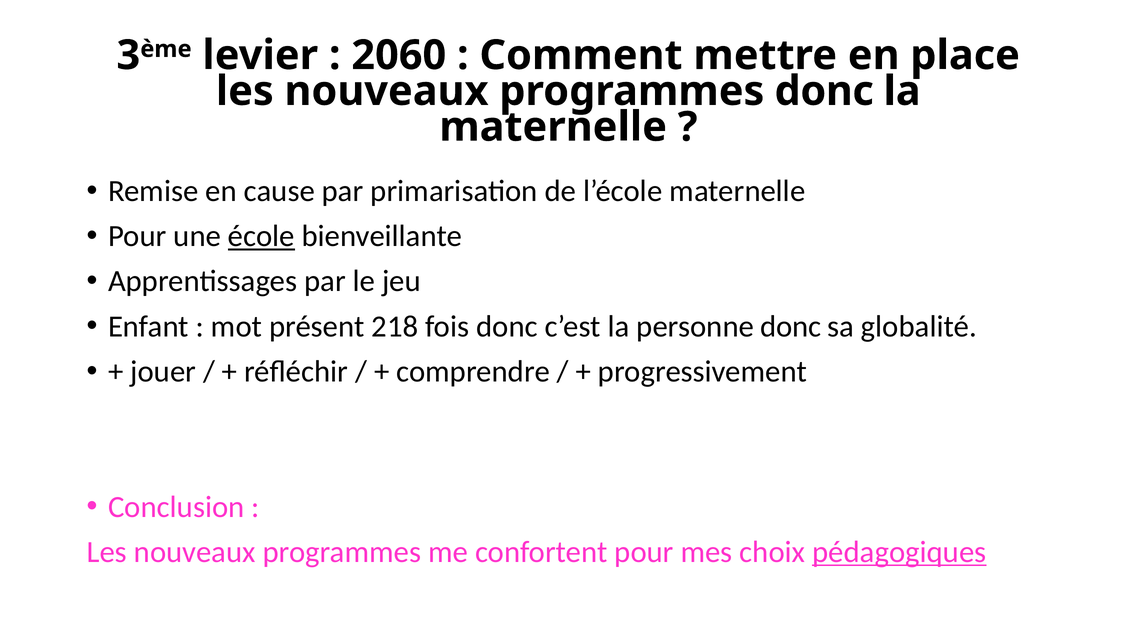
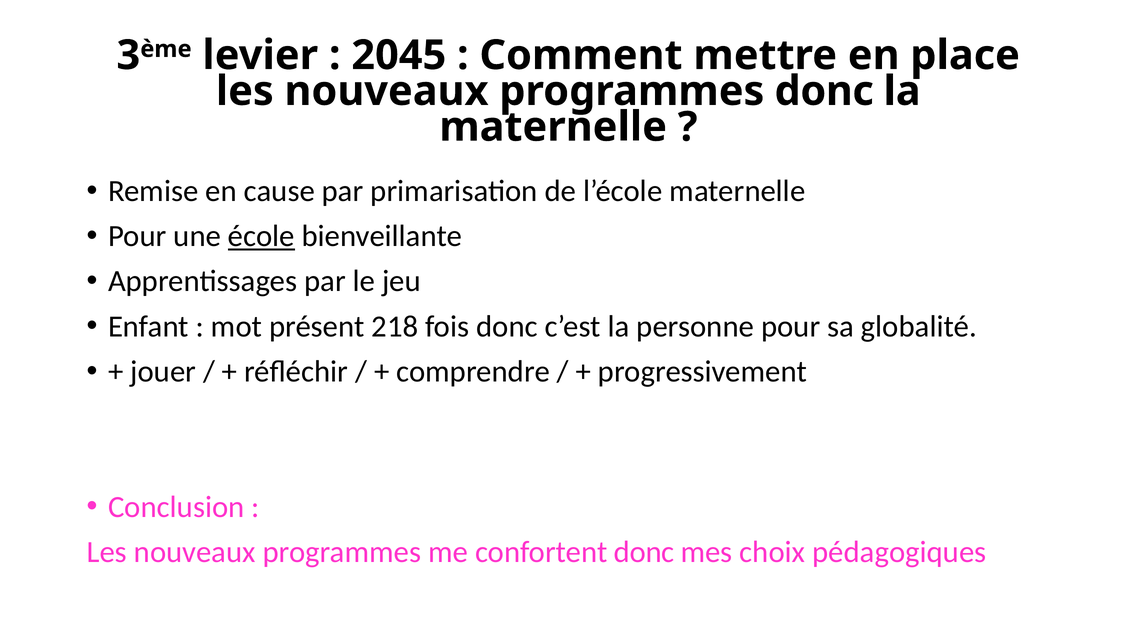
2060: 2060 -> 2045
personne donc: donc -> pour
confortent pour: pour -> donc
pédagogiques underline: present -> none
